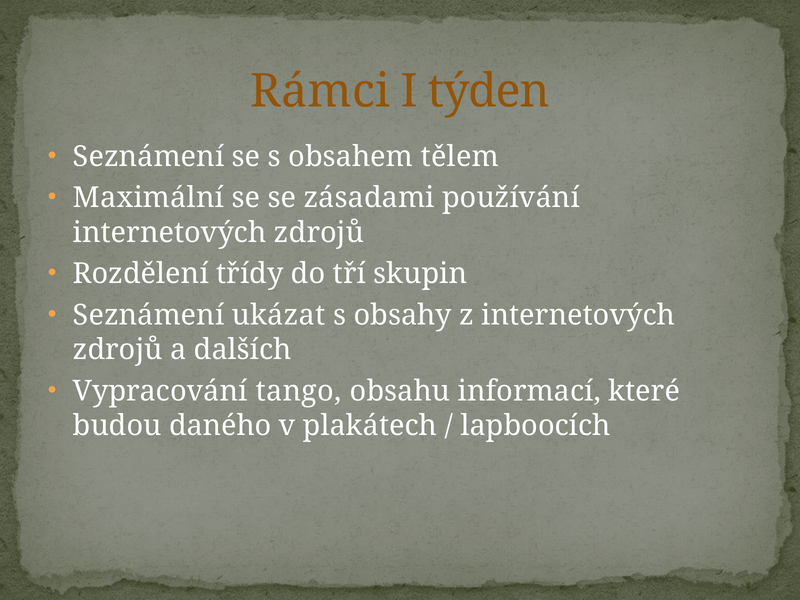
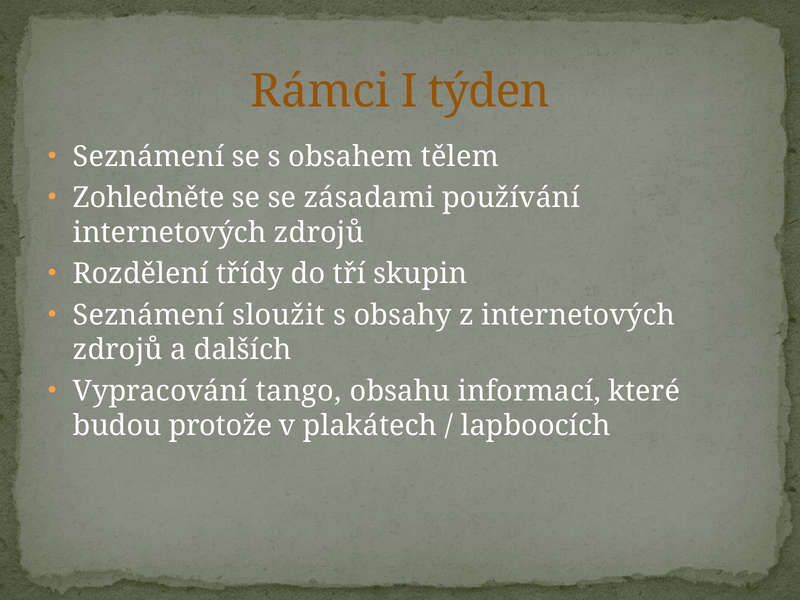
Maximální: Maximální -> Zohledněte
ukázat: ukázat -> sloužit
daného: daného -> protože
